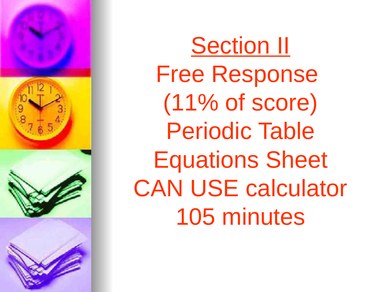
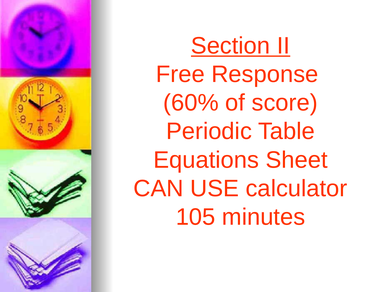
11%: 11% -> 60%
